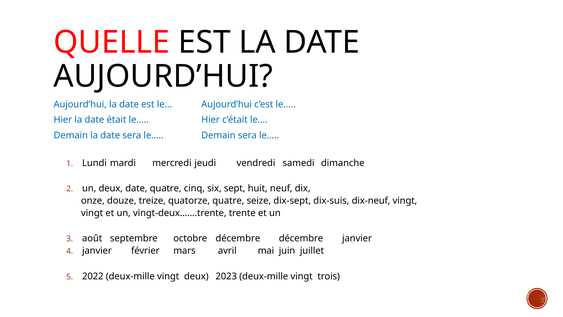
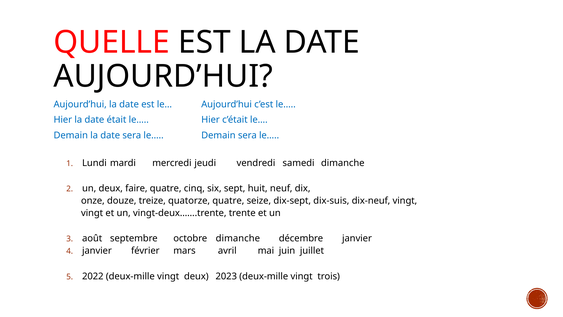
deux date: date -> faire
octobre décembre: décembre -> dimanche
